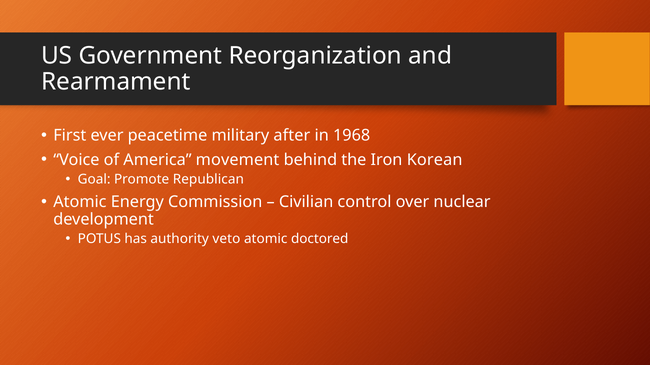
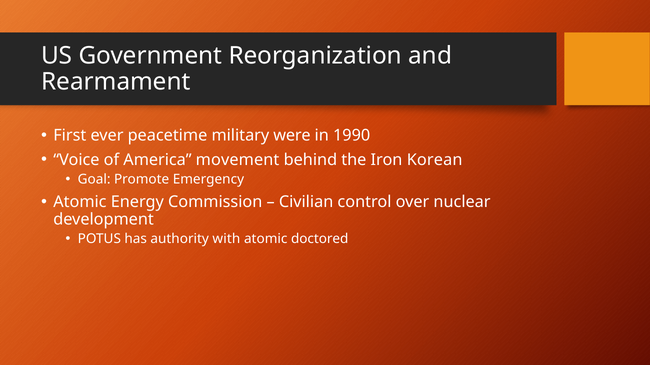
after: after -> were
1968: 1968 -> 1990
Republican: Republican -> Emergency
veto: veto -> with
